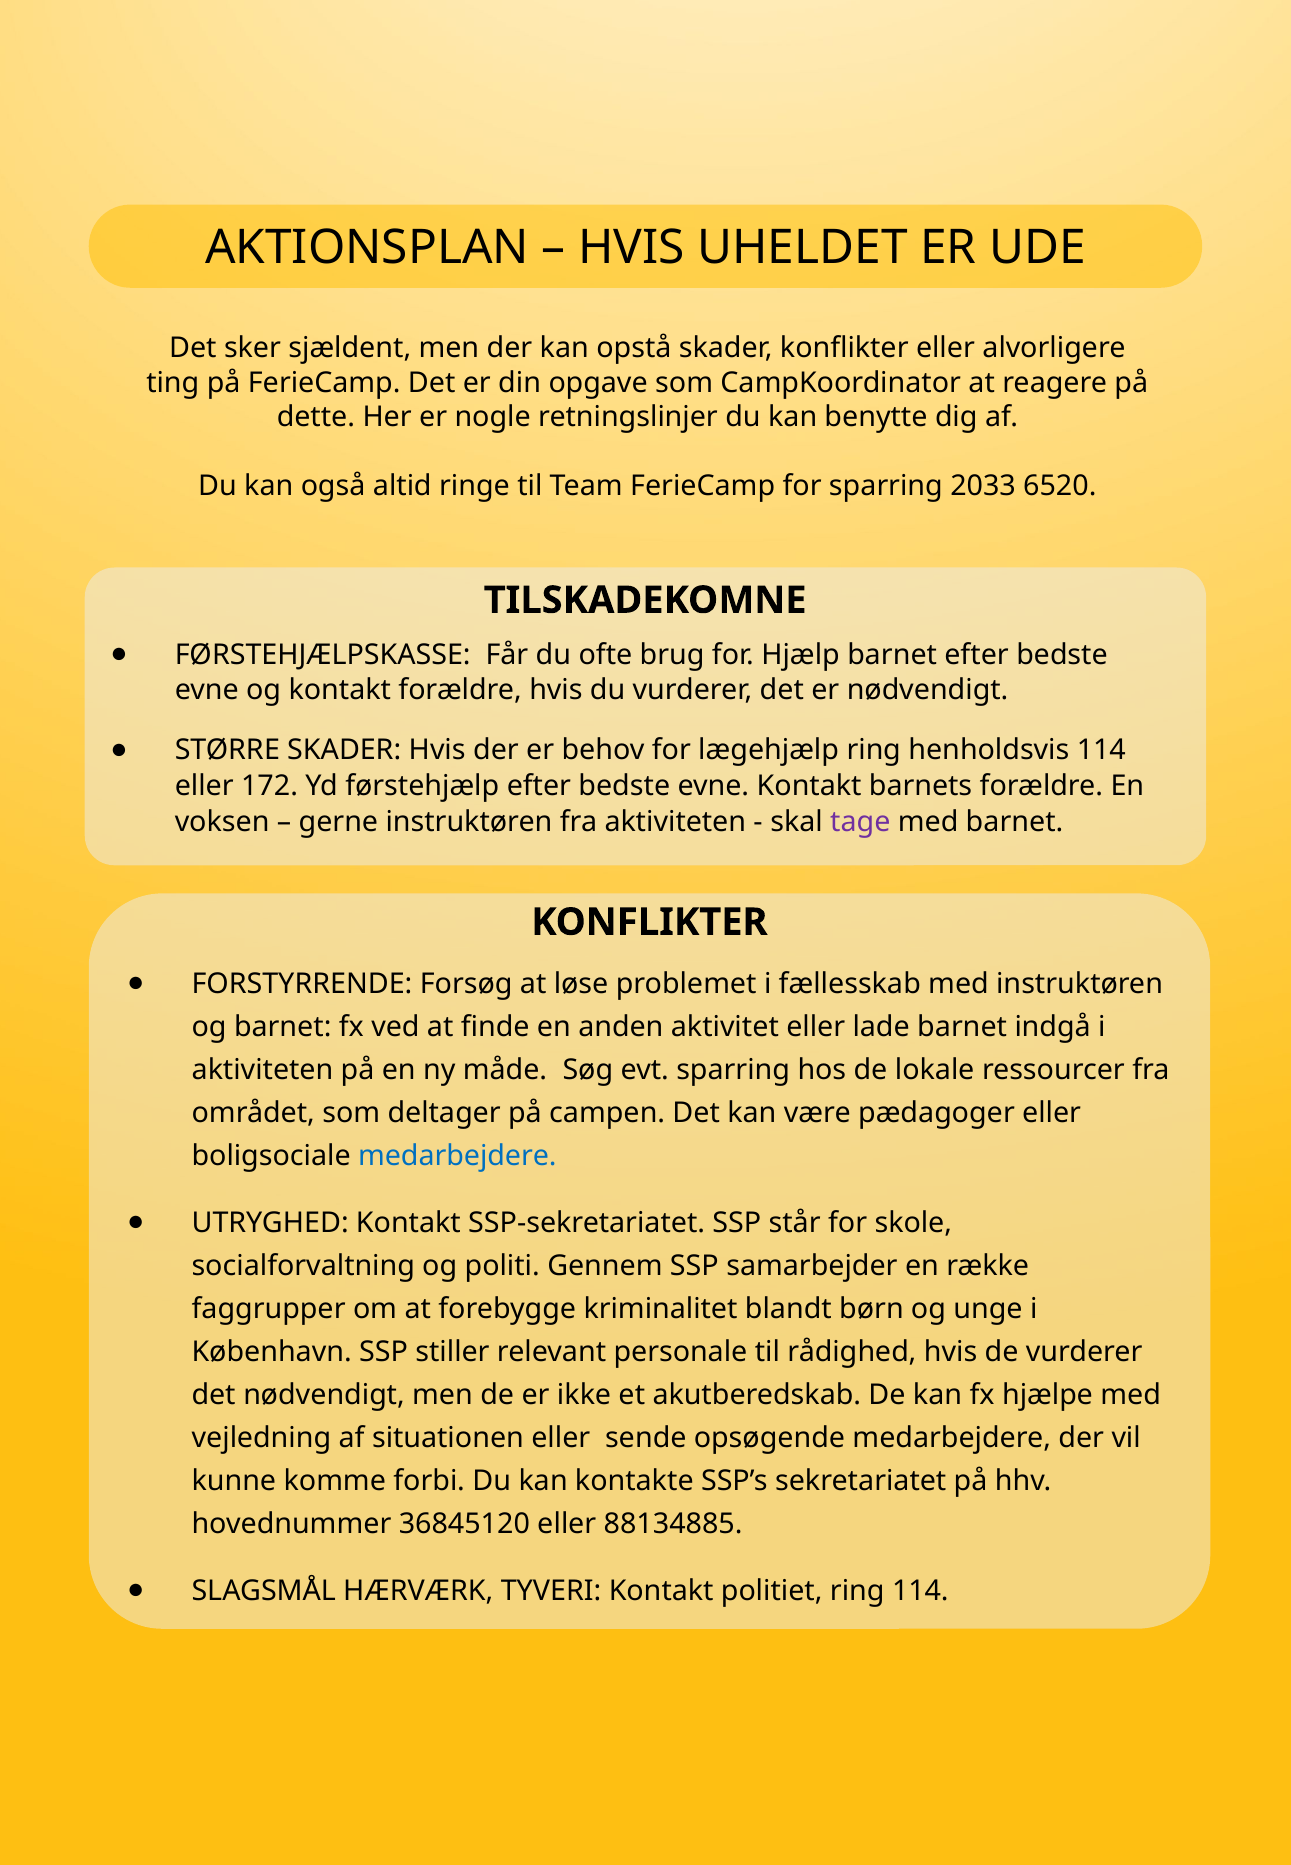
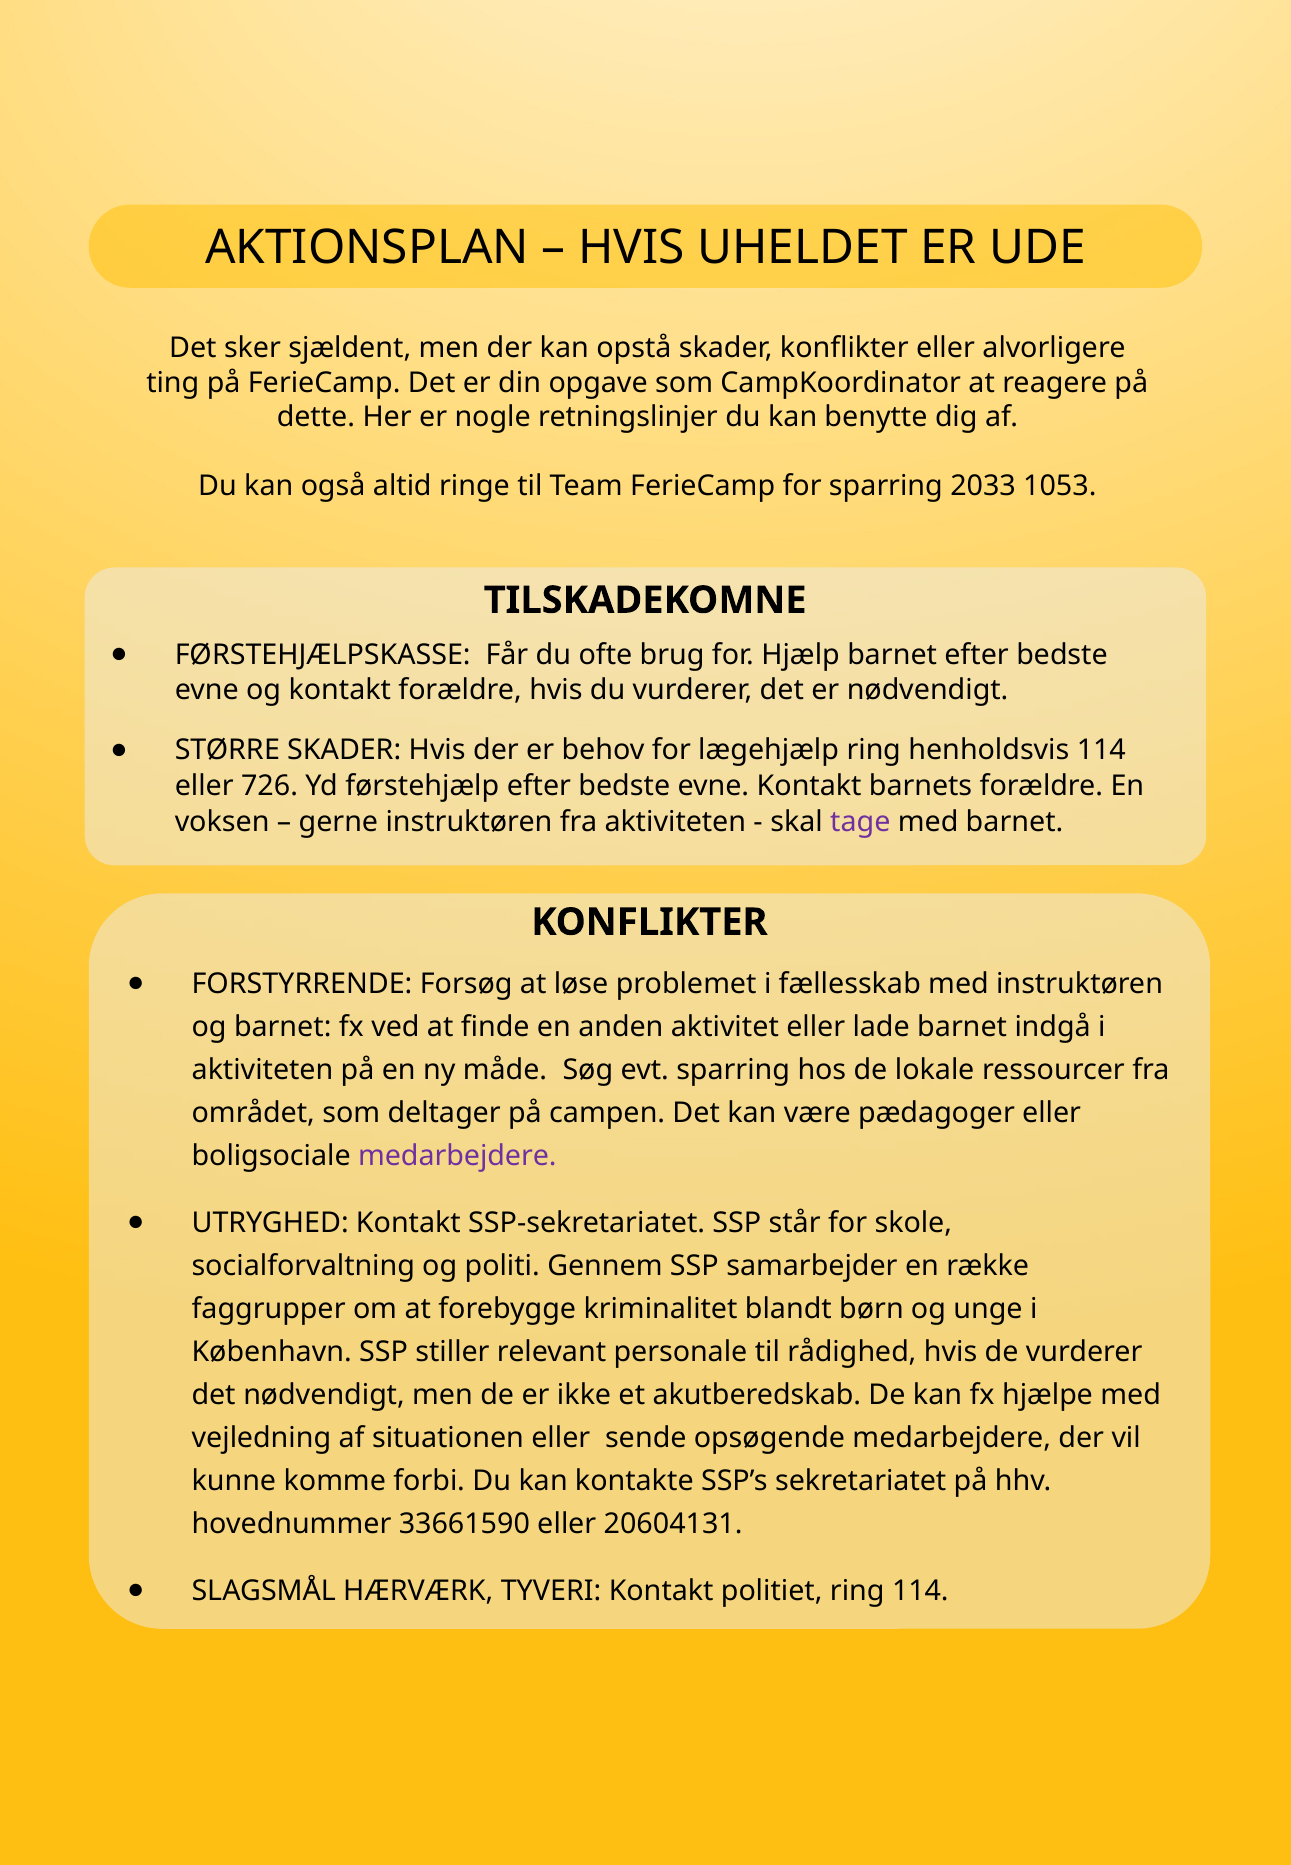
6520: 6520 -> 1053
172: 172 -> 726
medarbejdere at (457, 1156) colour: blue -> purple
36845120: 36845120 -> 33661590
88134885: 88134885 -> 20604131
